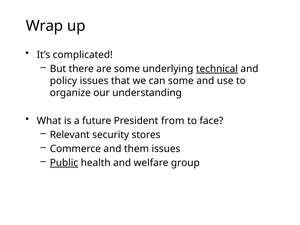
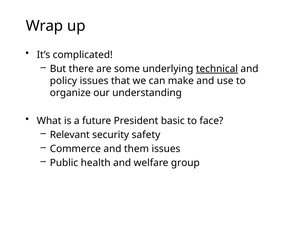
can some: some -> make
from: from -> basic
stores: stores -> safety
Public underline: present -> none
